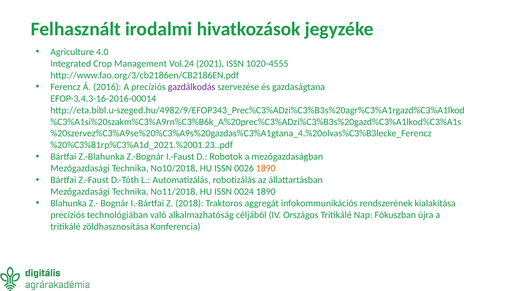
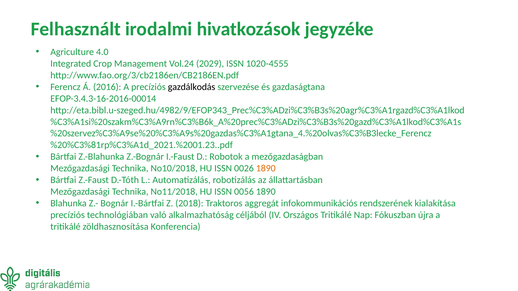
2021: 2021 -> 2029
gazdálkodás colour: purple -> black
0024: 0024 -> 0056
